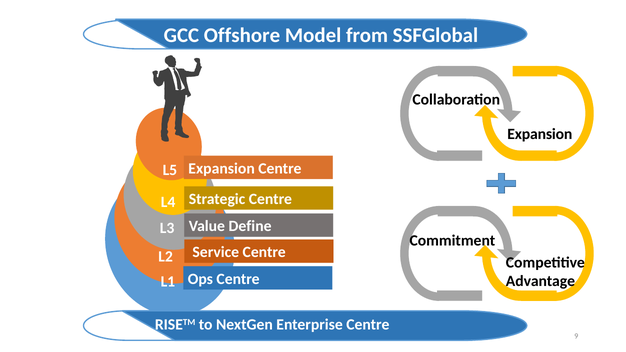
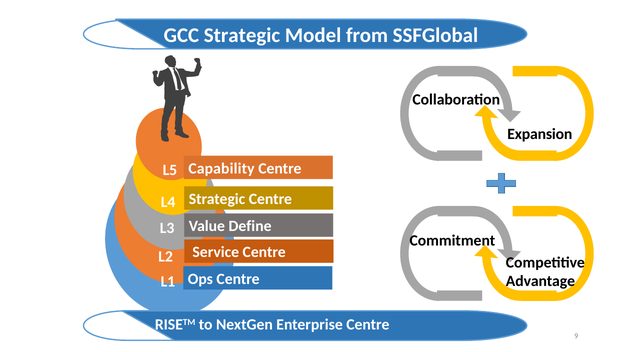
GCC Offshore: Offshore -> Strategic
Expansion at (222, 169): Expansion -> Capability
